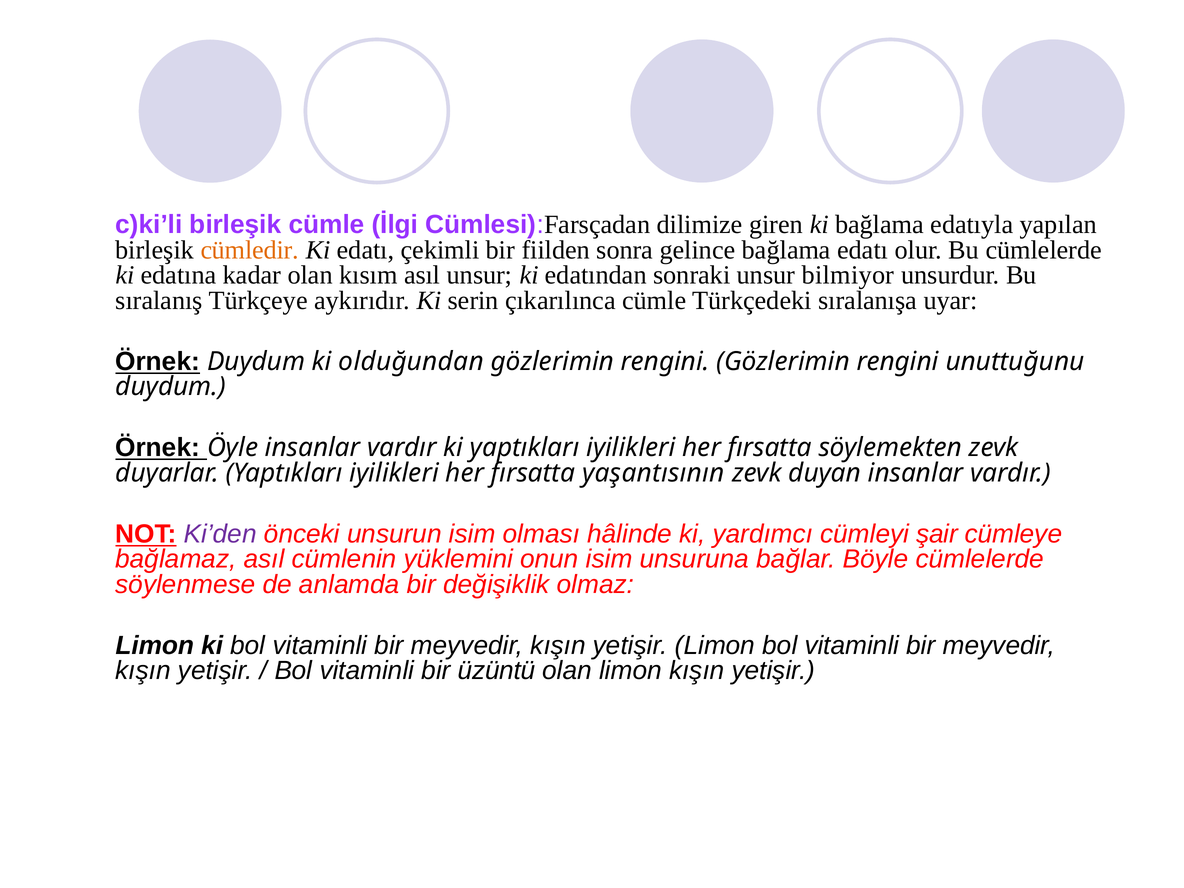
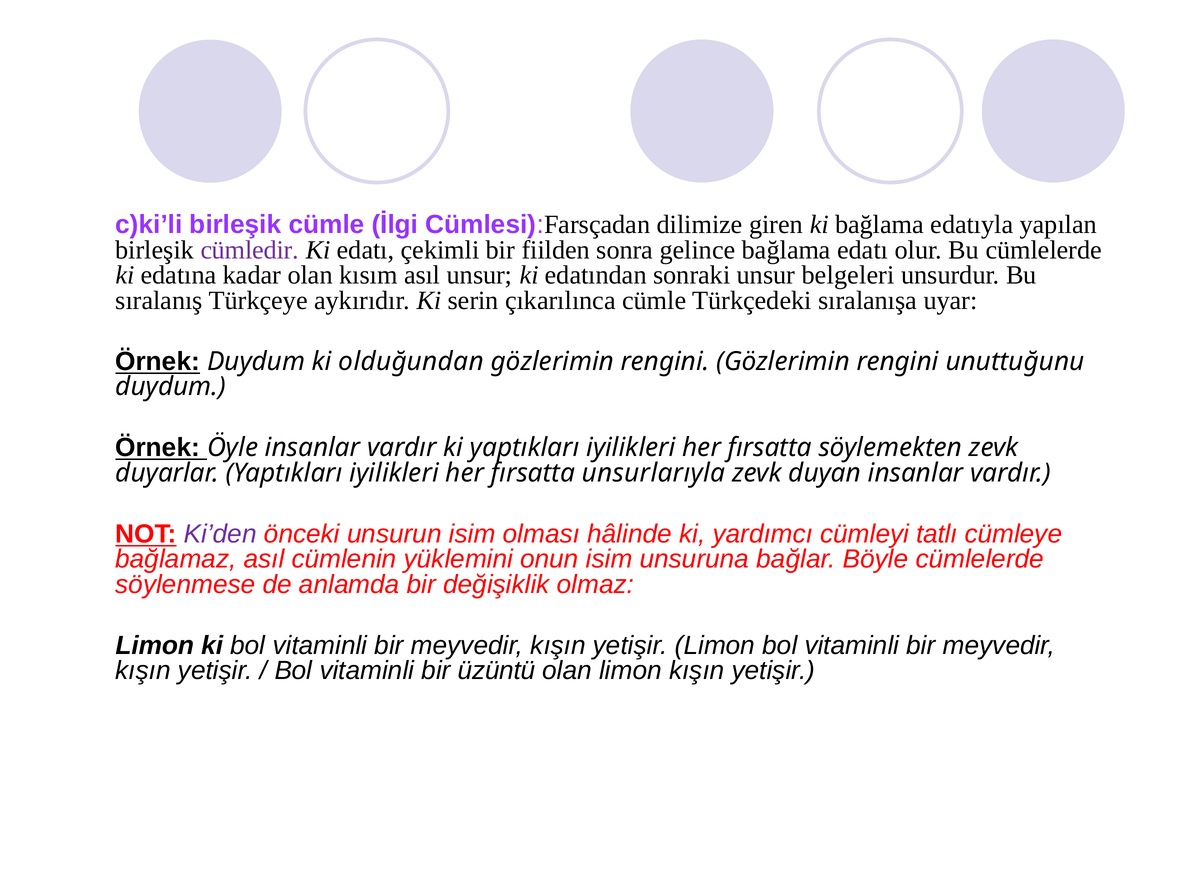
cümledir colour: orange -> purple
bilmiyor: bilmiyor -> belgeleri
yaşantısının: yaşantısının -> unsurlarıyla
şair: şair -> tatlı
